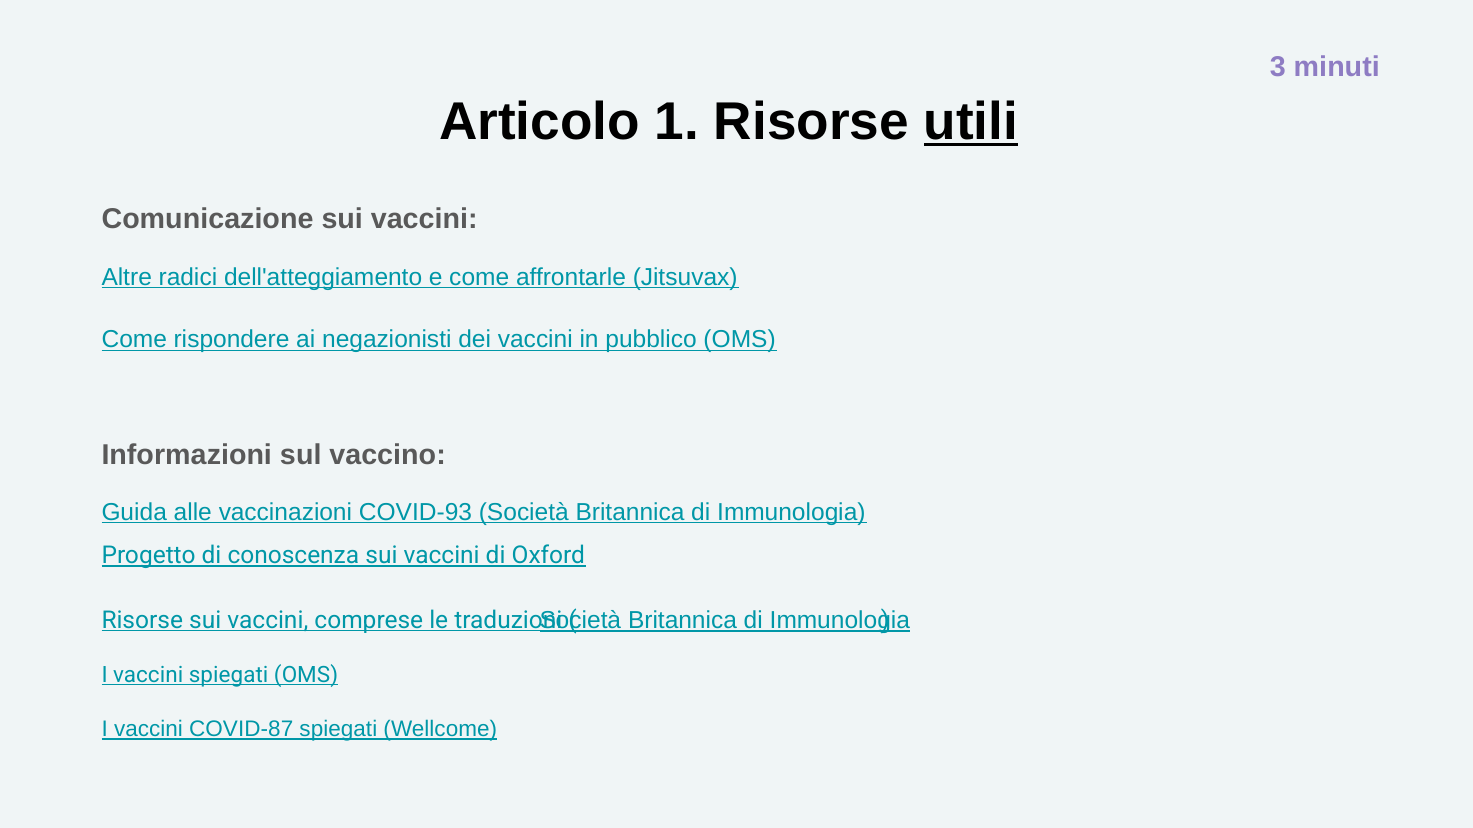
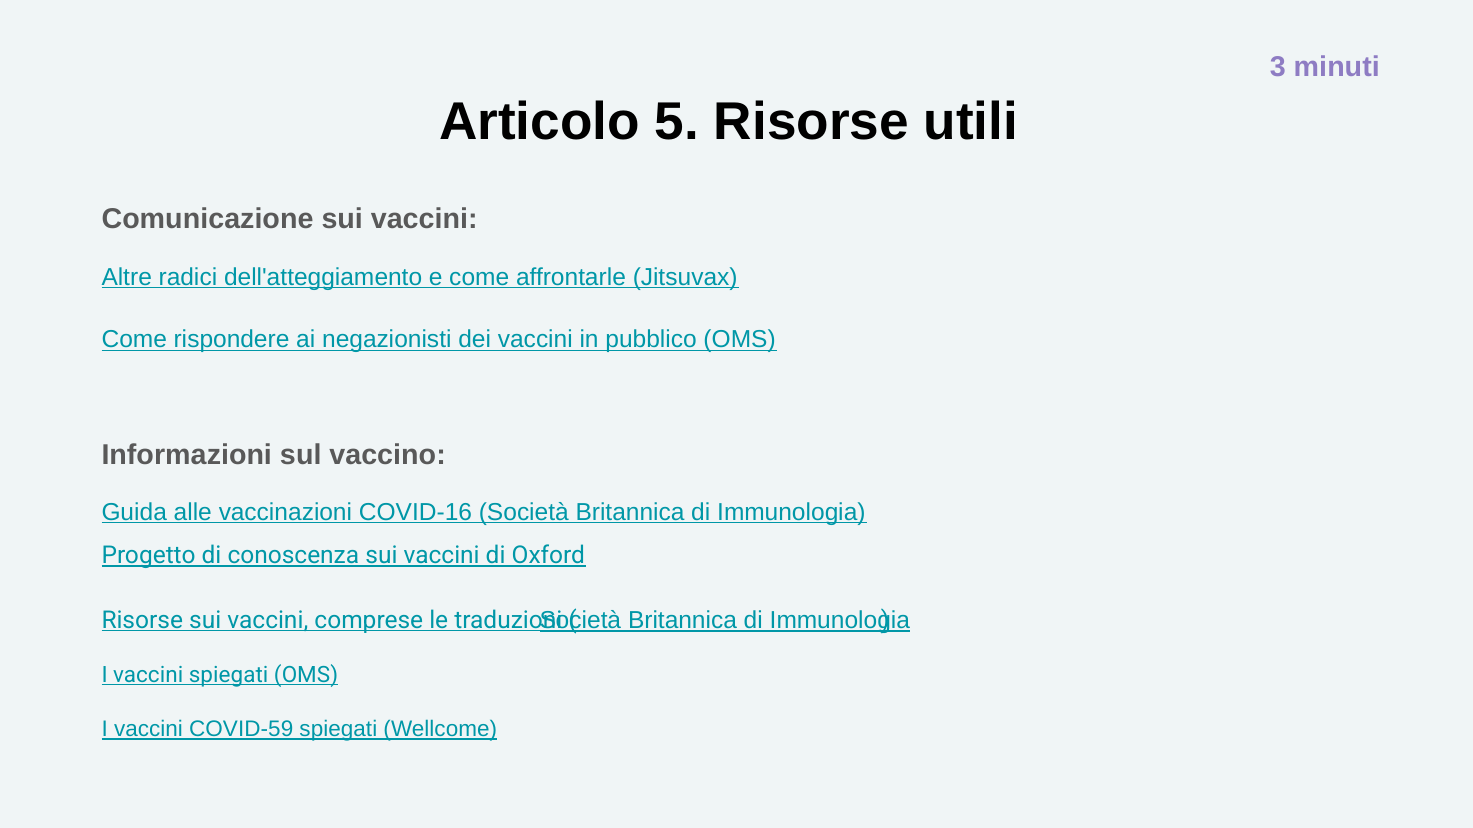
1: 1 -> 5
utili underline: present -> none
COVID-93: COVID-93 -> COVID-16
COVID-87: COVID-87 -> COVID-59
